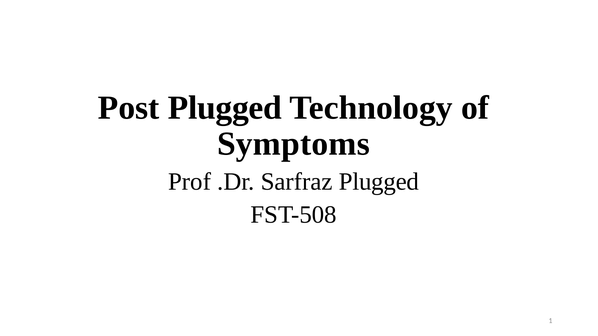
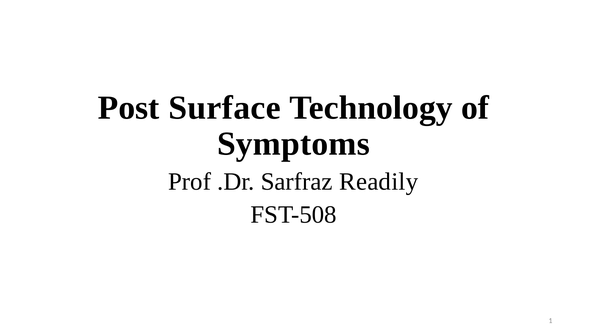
Post Plugged: Plugged -> Surface
Sarfraz Plugged: Plugged -> Readily
